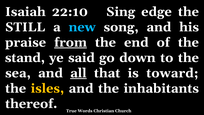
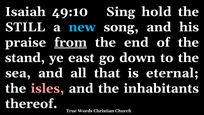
22:10: 22:10 -> 49:10
edge: edge -> hold
said: said -> east
all underline: present -> none
toward: toward -> eternal
isles colour: yellow -> pink
